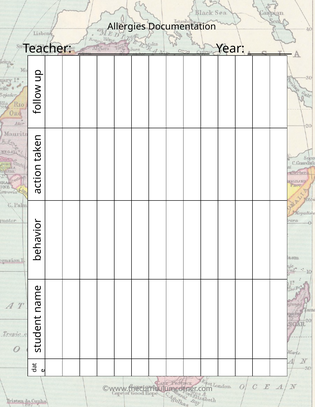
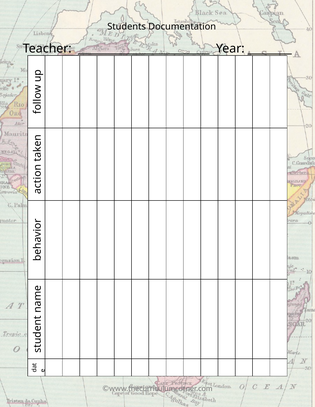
Allergies: Allergies -> Students
